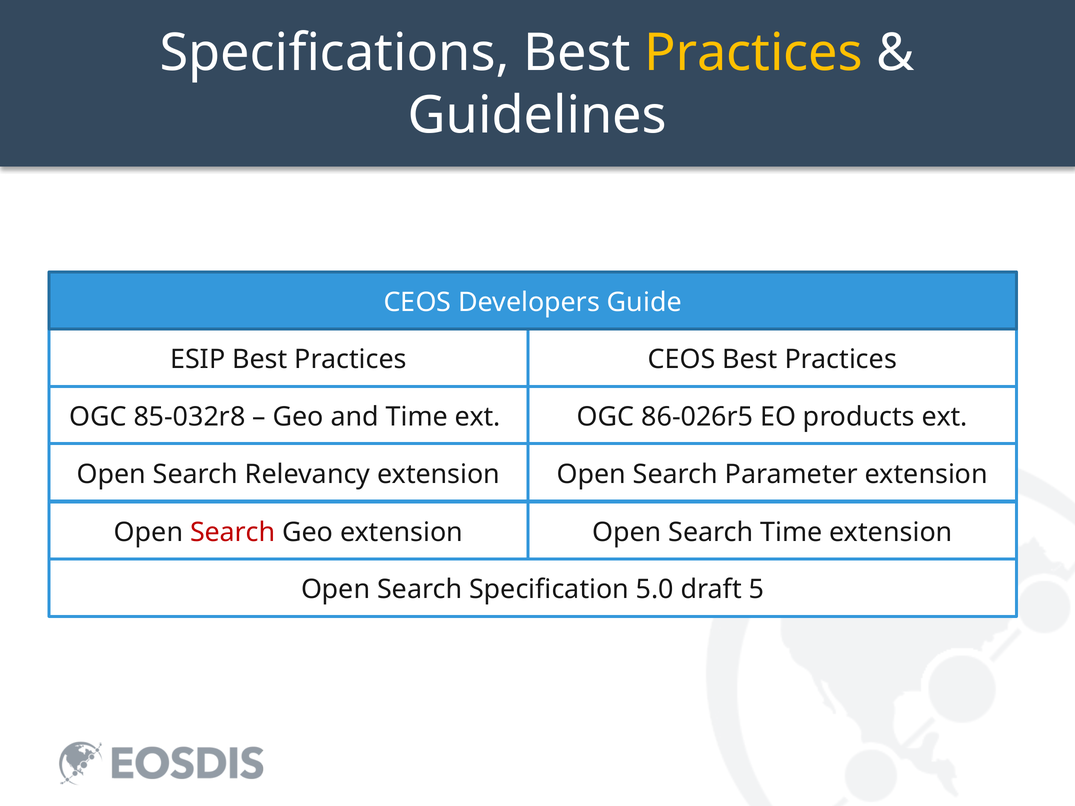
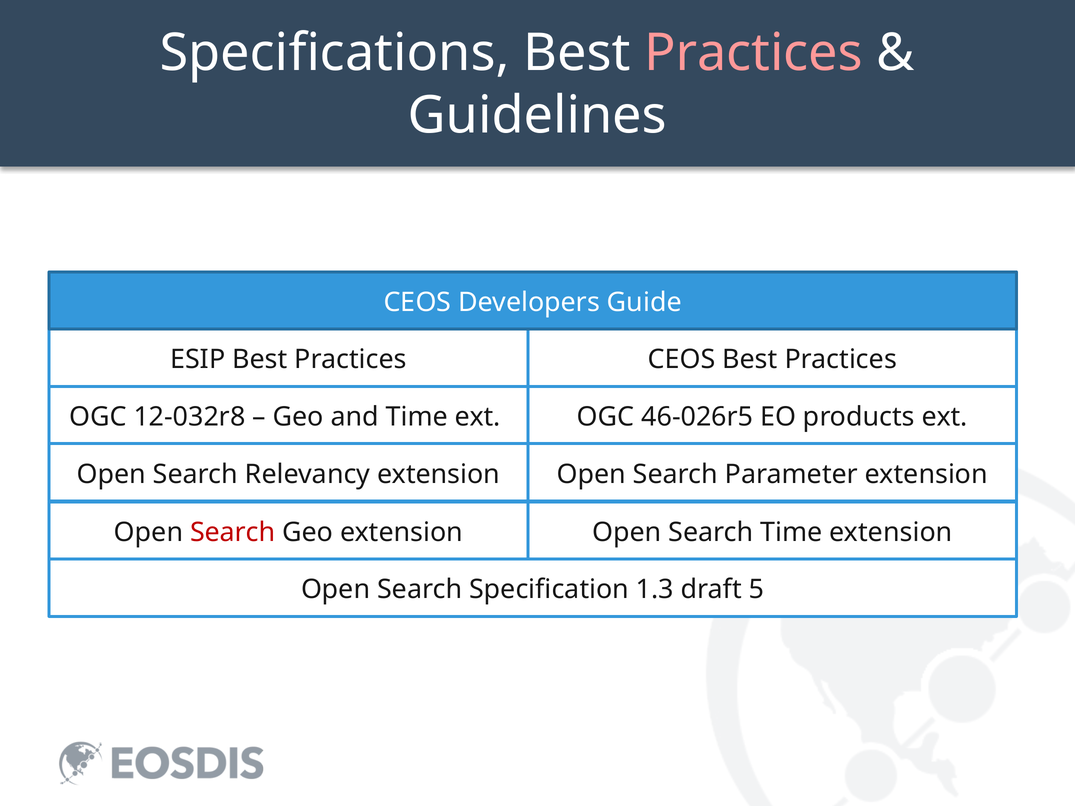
Practices at (754, 53) colour: yellow -> pink
85-032r8: 85-032r8 -> 12-032r8
86-026r5: 86-026r5 -> 46-026r5
5.0: 5.0 -> 1.3
